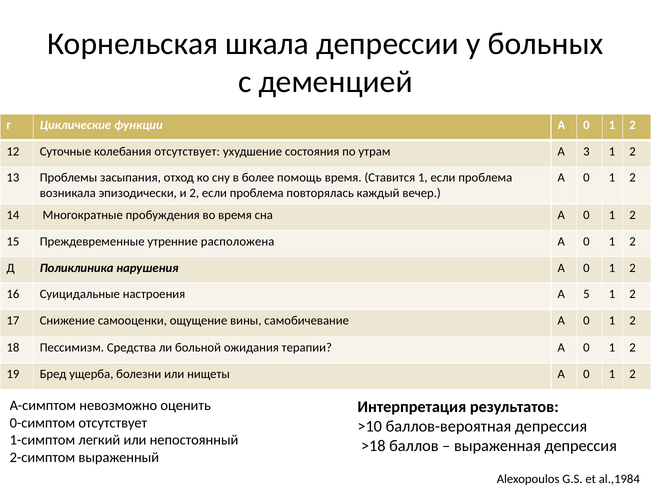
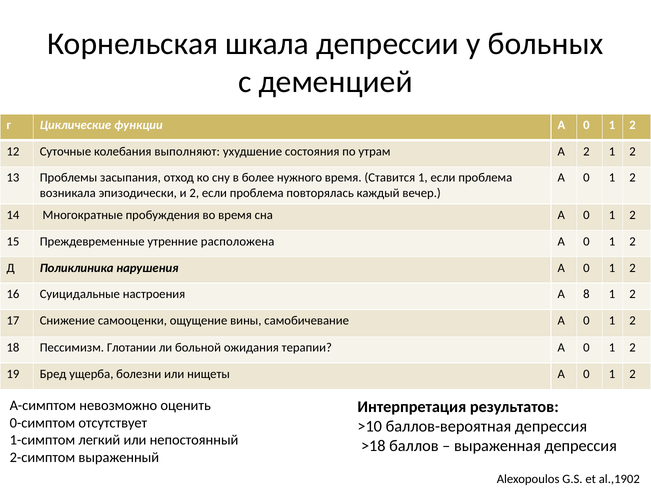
колебания отсутствует: отсутствует -> выполняют
А 3: 3 -> 2
помощь: помощь -> нужного
5: 5 -> 8
Средства: Средства -> Глотании
al.,1984: al.,1984 -> al.,1902
